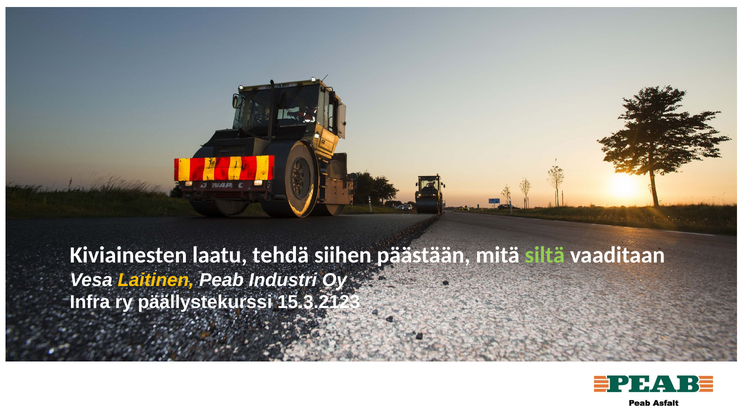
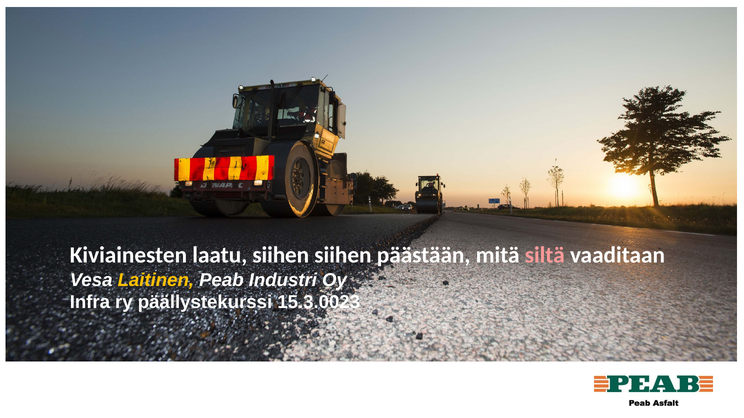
laatu tehdä: tehdä -> siihen
siltä colour: light green -> pink
15.3.2123: 15.3.2123 -> 15.3.0023
